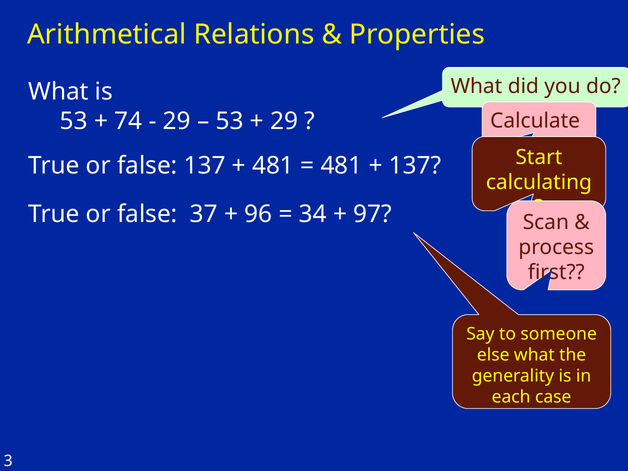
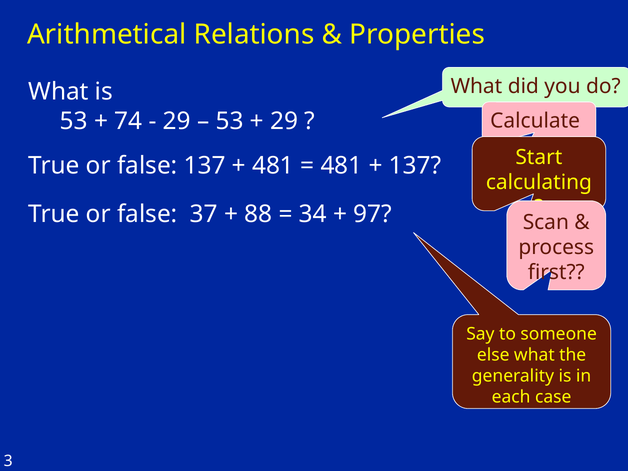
96: 96 -> 88
